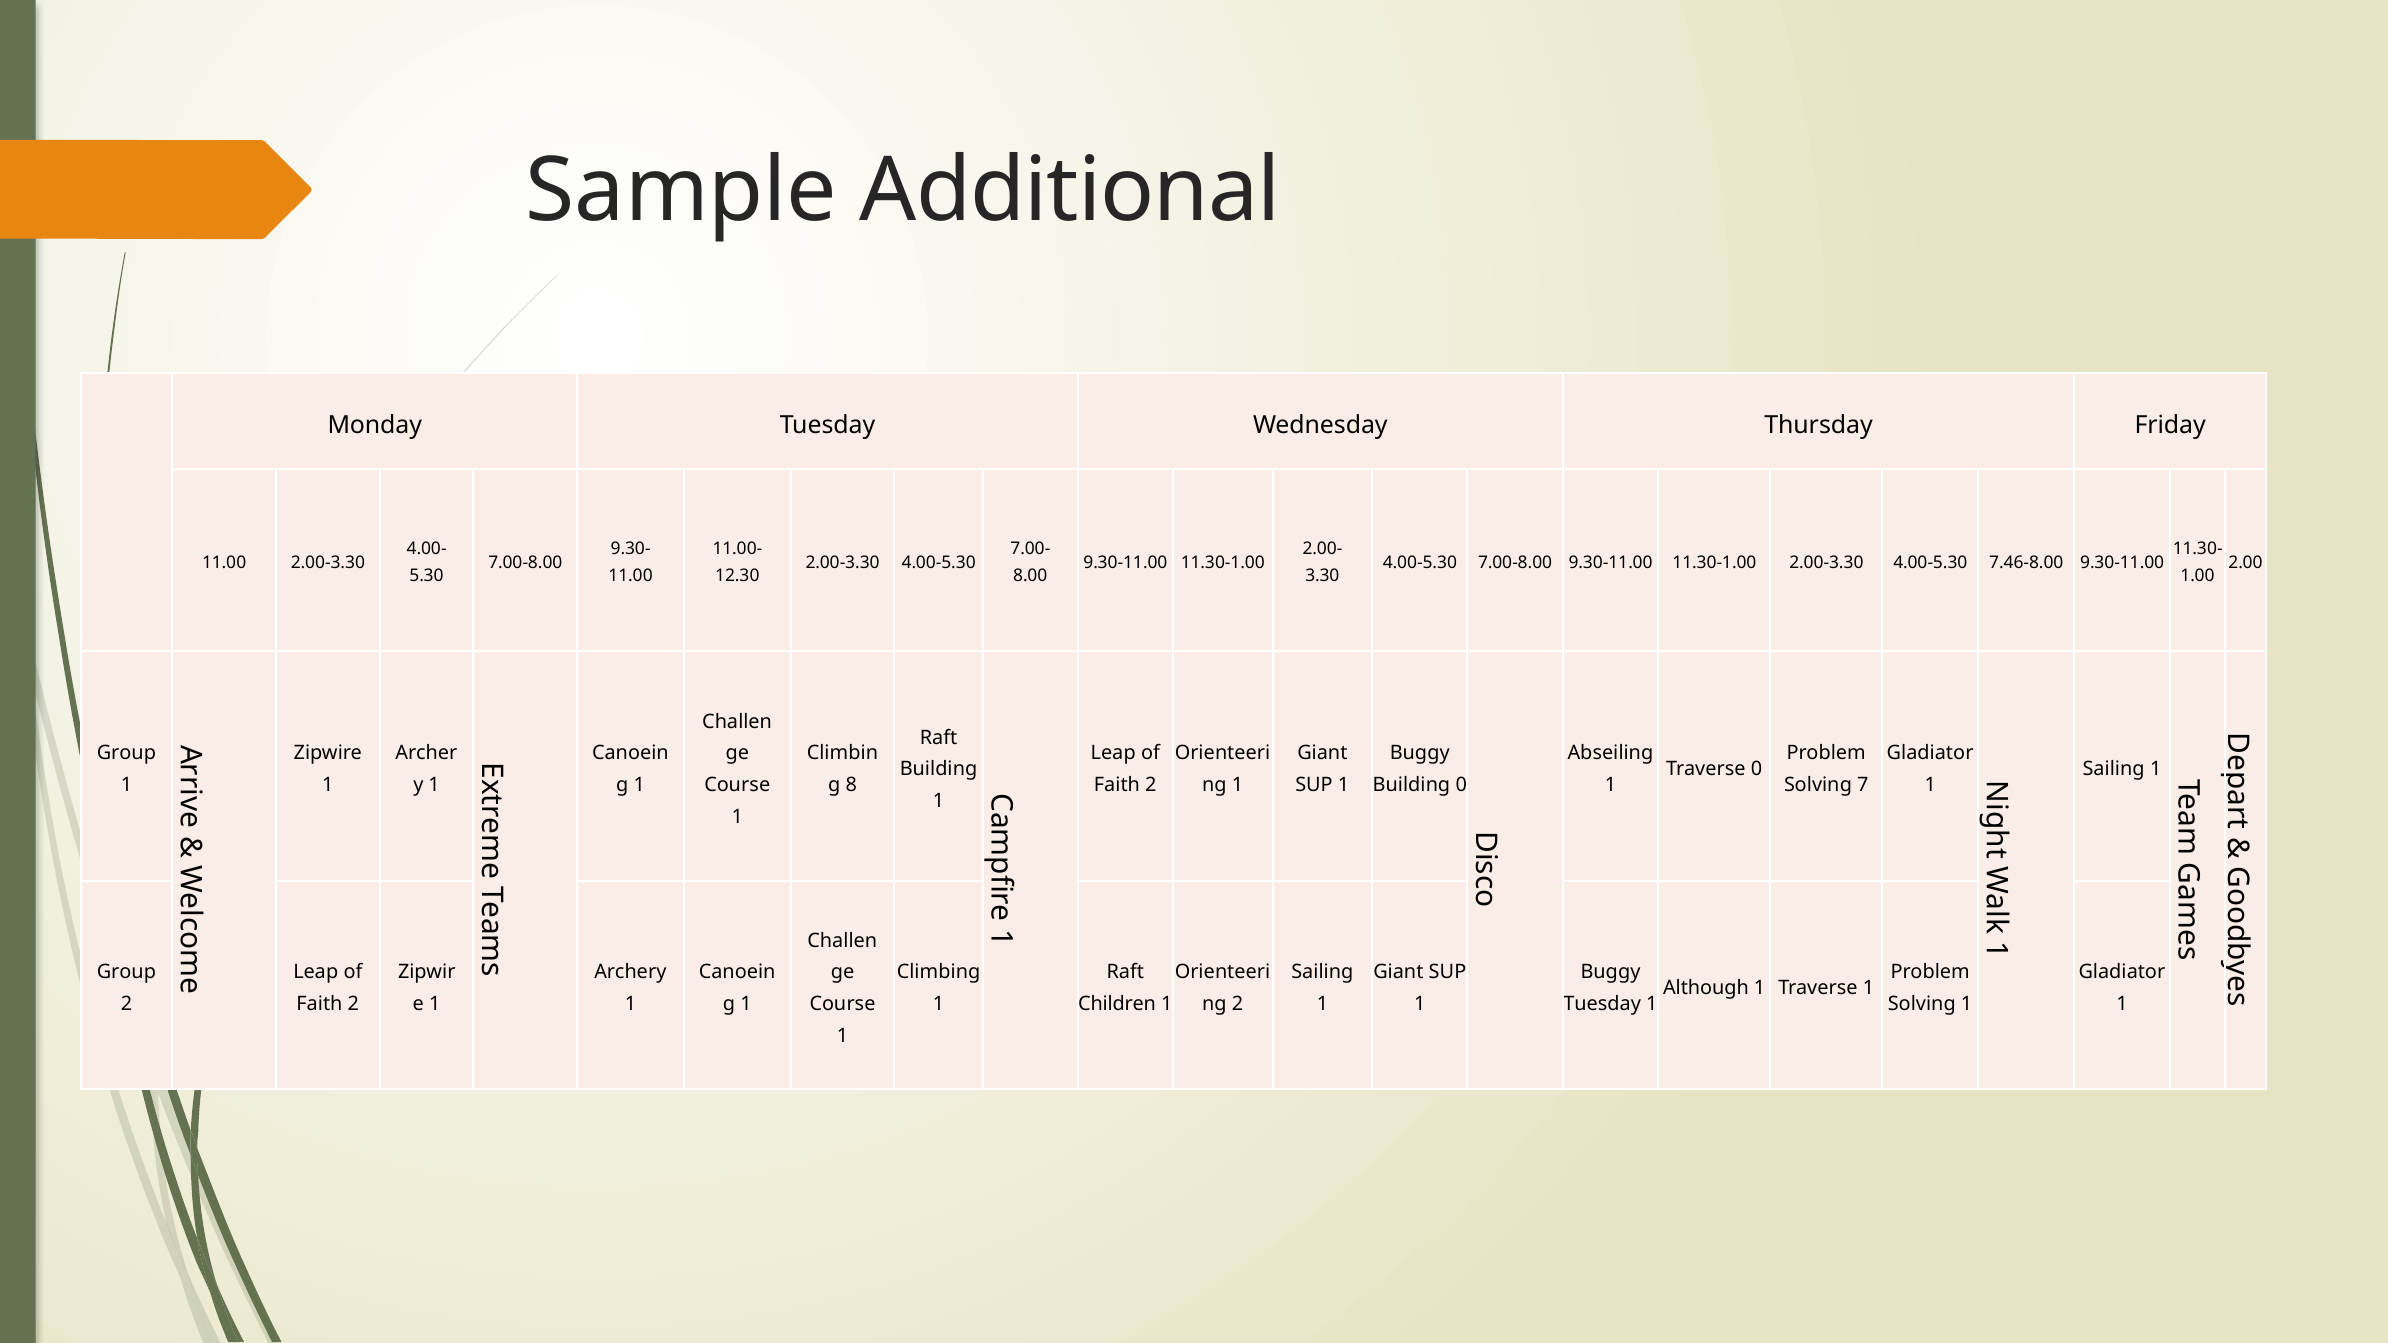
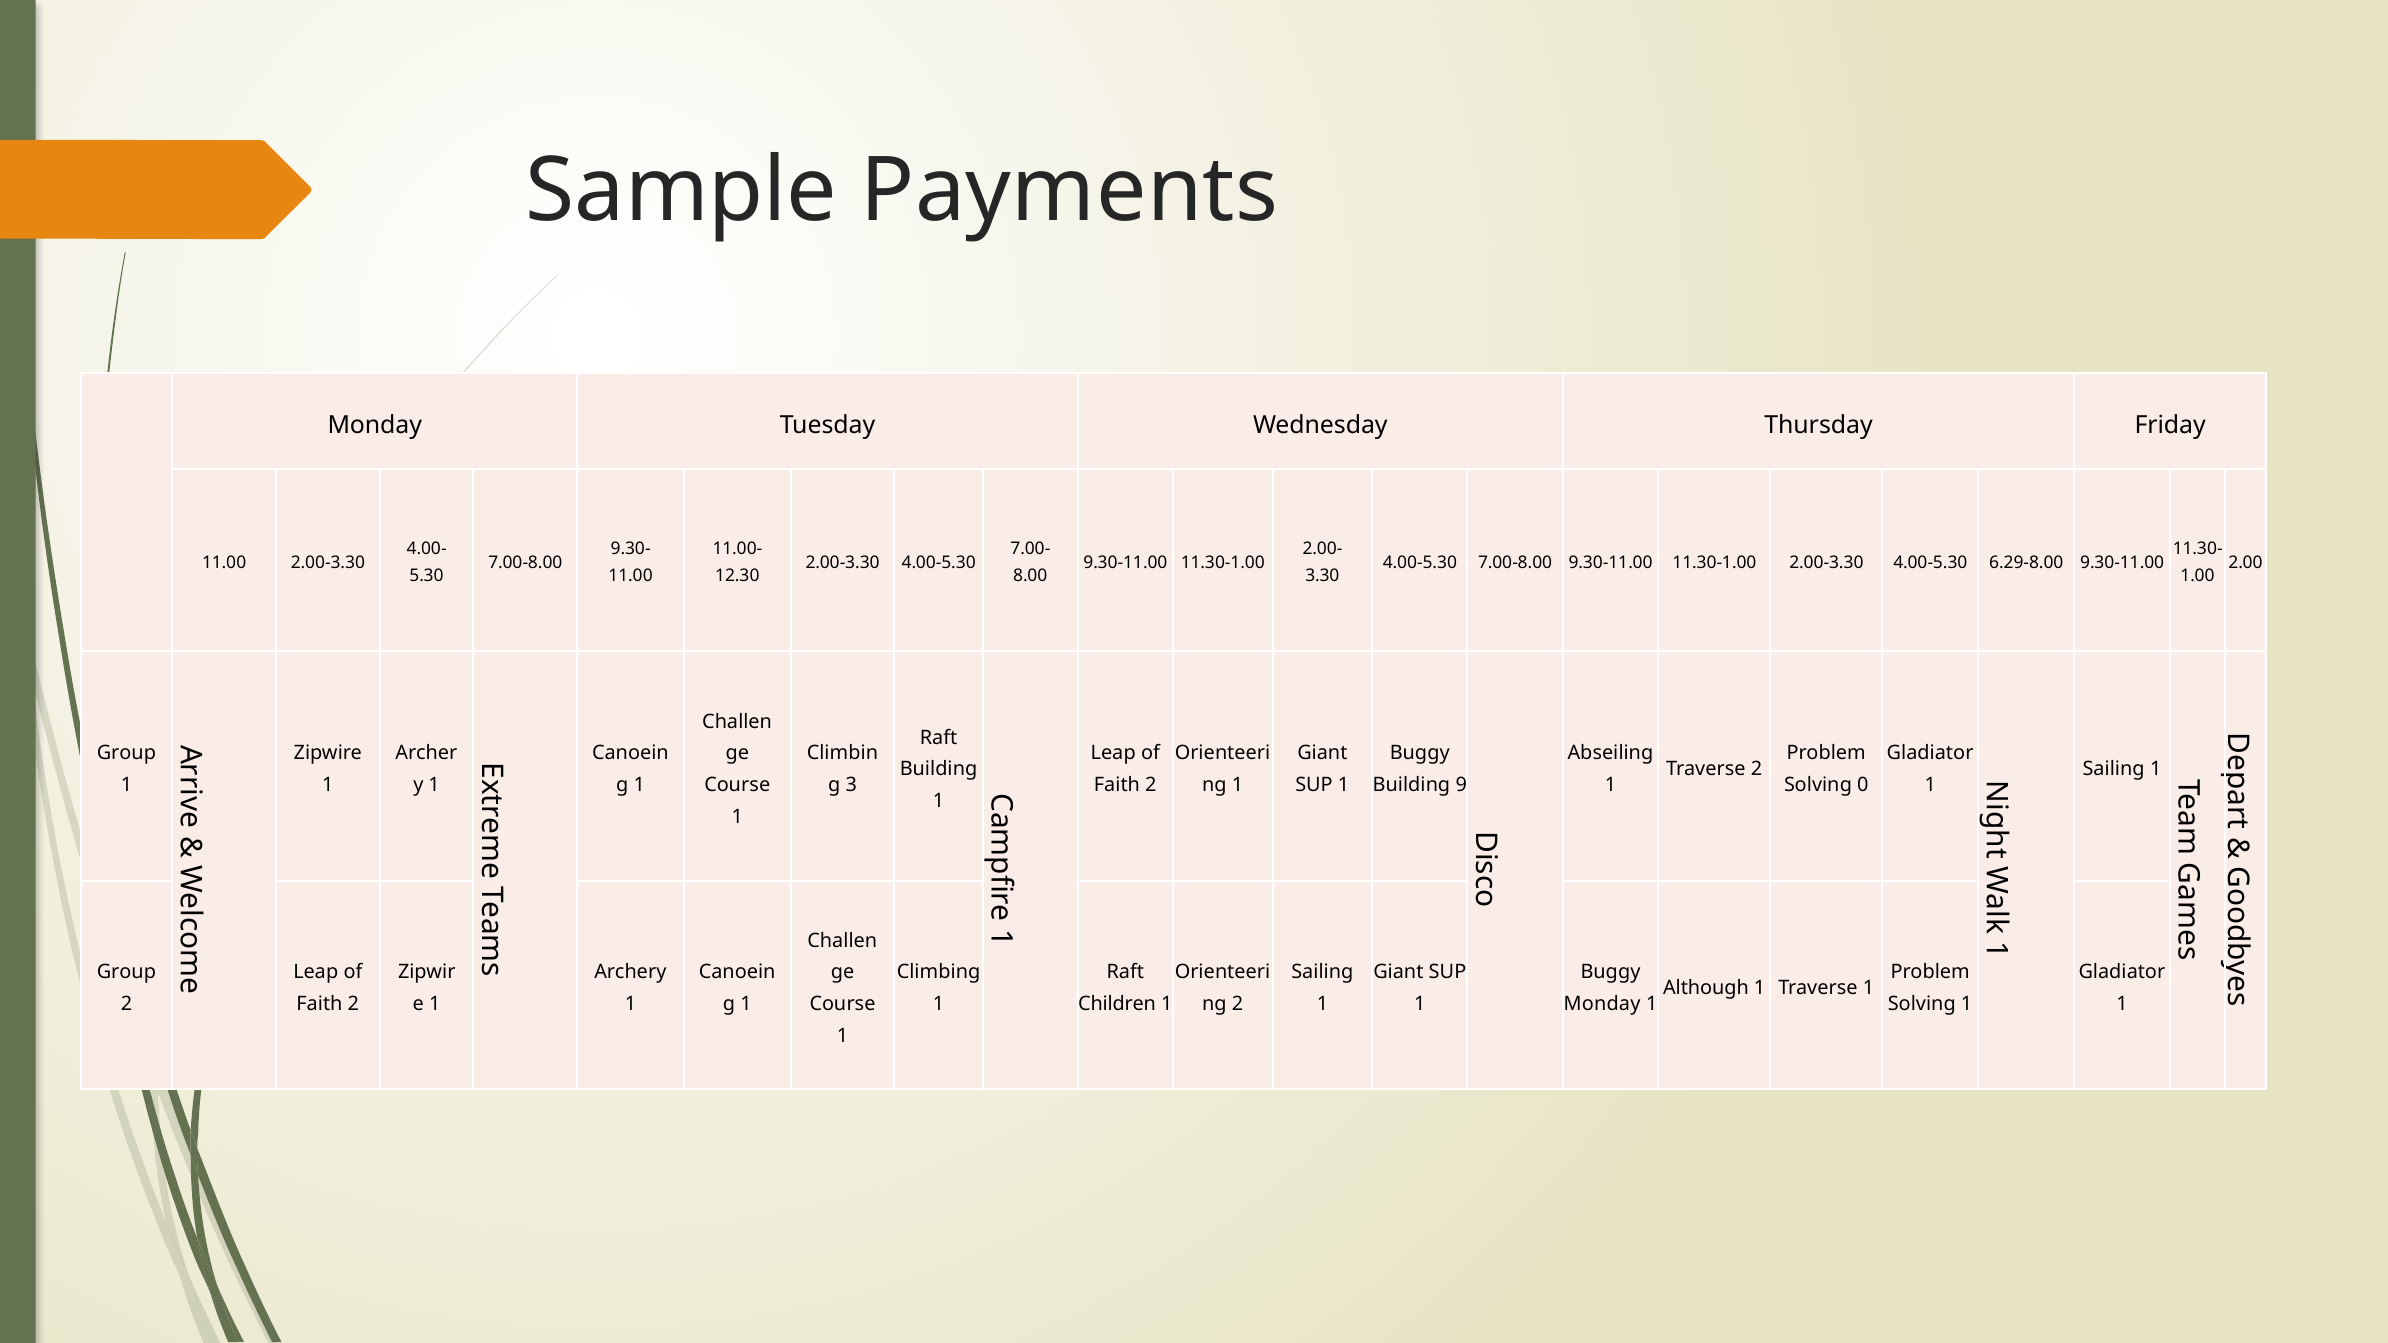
Additional: Additional -> Payments
7.46-8.00: 7.46-8.00 -> 6.29-8.00
Traverse 0: 0 -> 2
8: 8 -> 3
Building 0: 0 -> 9
7: 7 -> 0
Tuesday at (1602, 1004): Tuesday -> Monday
